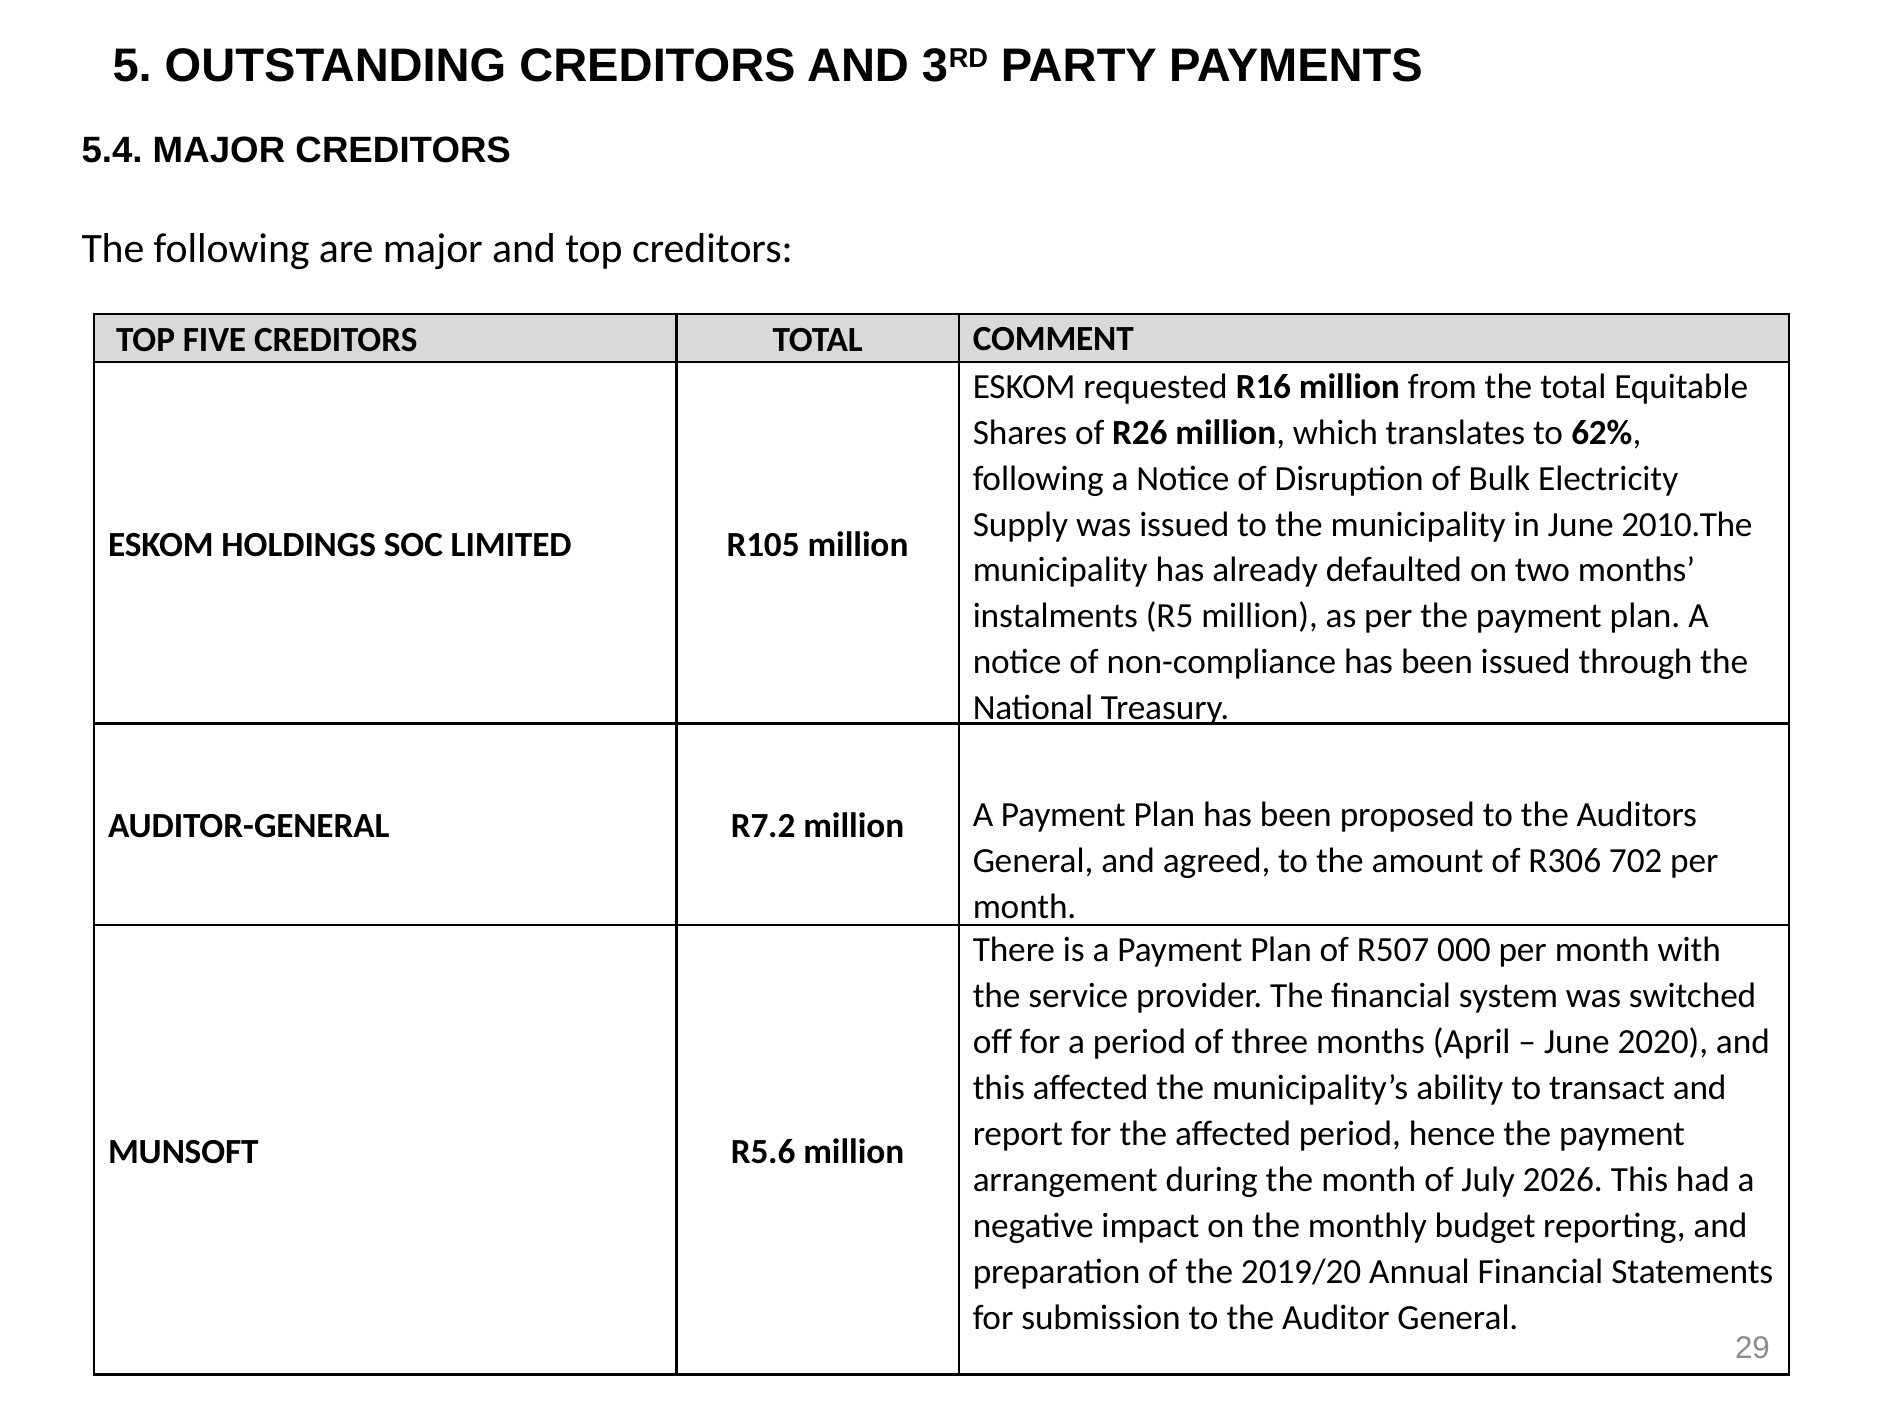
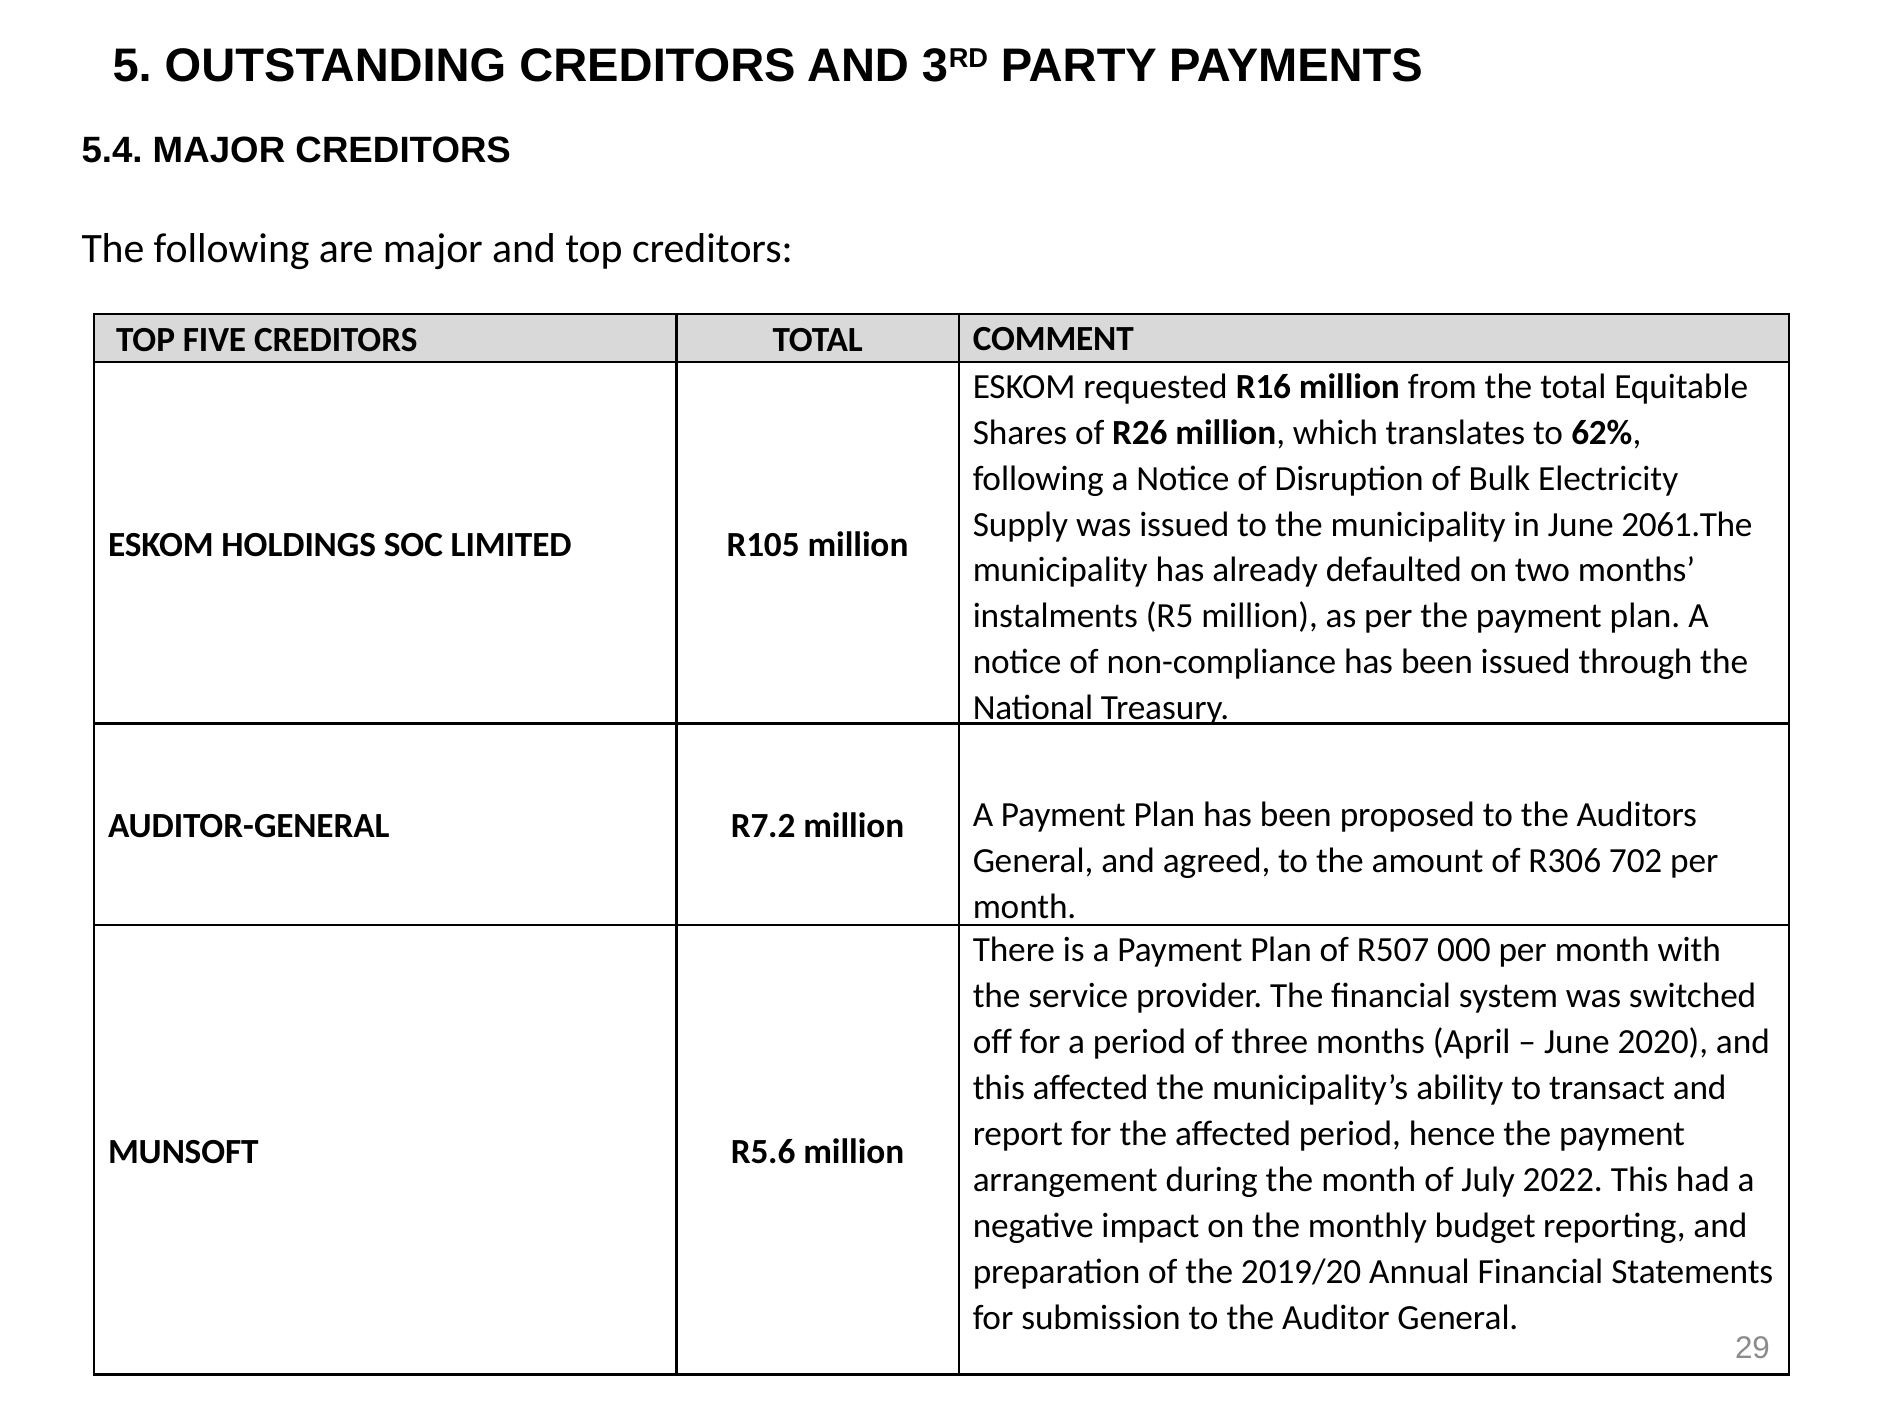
2010.The: 2010.The -> 2061.The
2026: 2026 -> 2022
